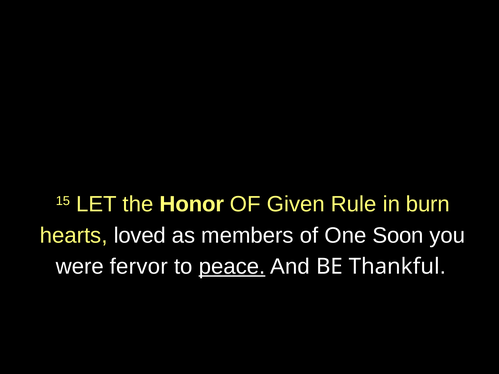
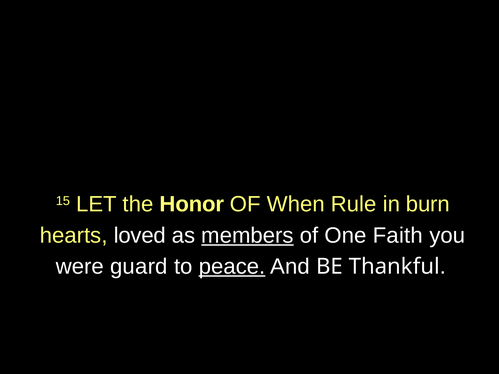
Given: Given -> When
members underline: none -> present
Soon: Soon -> Faith
fervor: fervor -> guard
